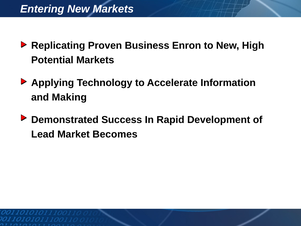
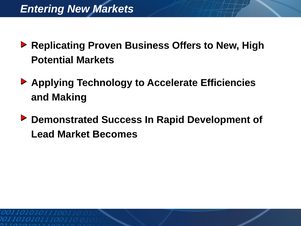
Enron: Enron -> Offers
Information: Information -> Efficiencies
